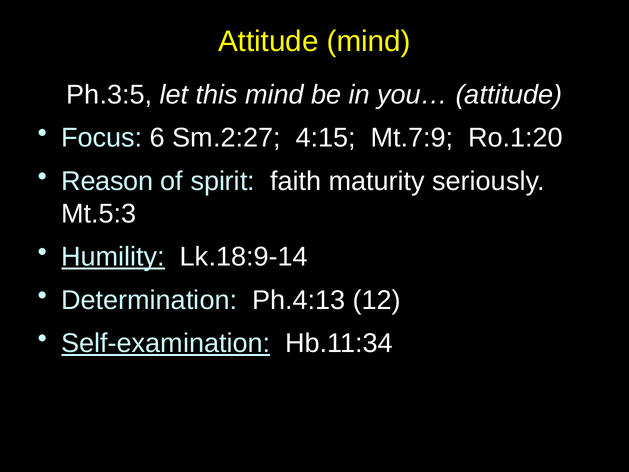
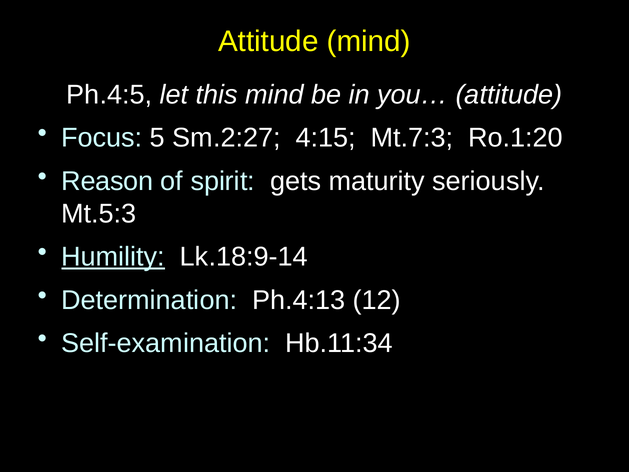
Ph.3:5: Ph.3:5 -> Ph.4:5
6: 6 -> 5
Mt.7:9: Mt.7:9 -> Mt.7:3
faith: faith -> gets
Self-examination underline: present -> none
